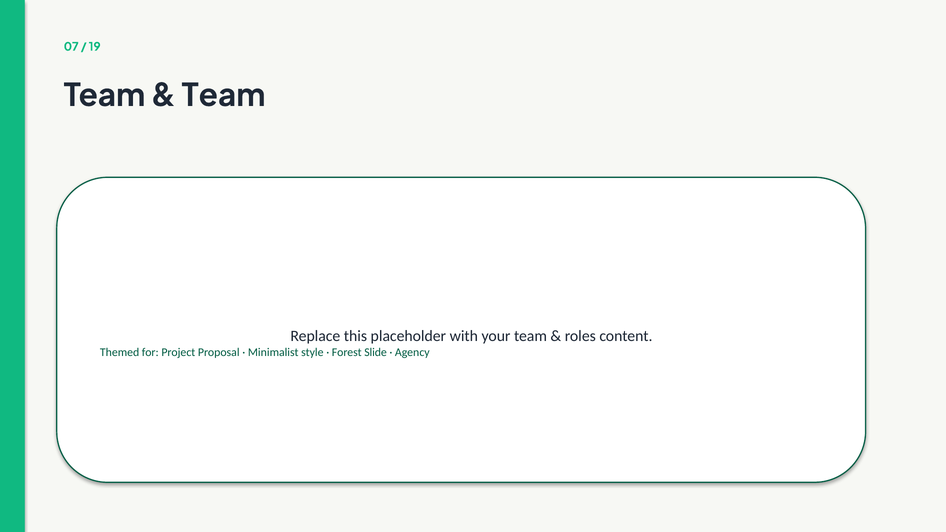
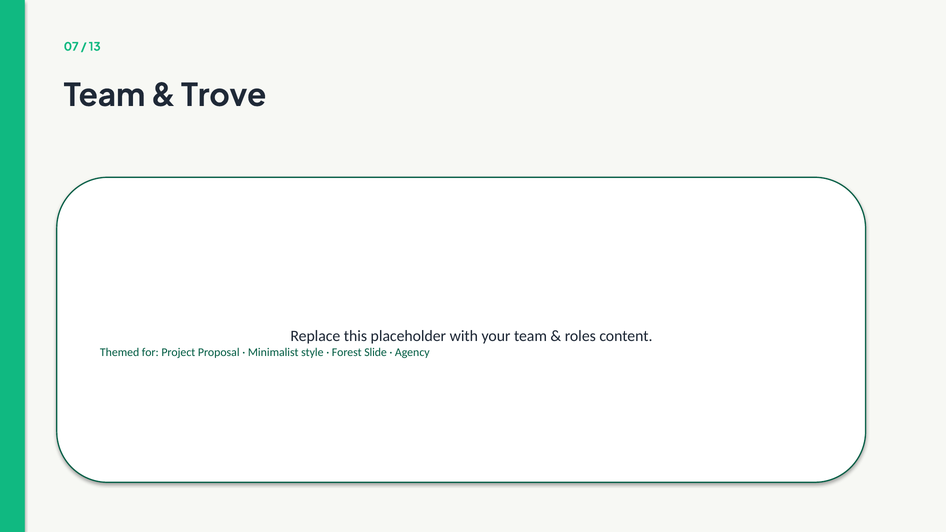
19: 19 -> 13
Team at (223, 96): Team -> Trove
